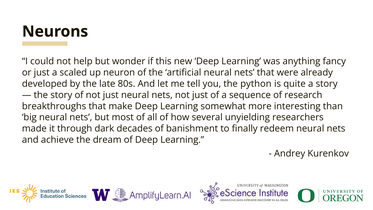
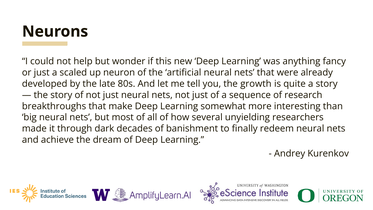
python: python -> growth
